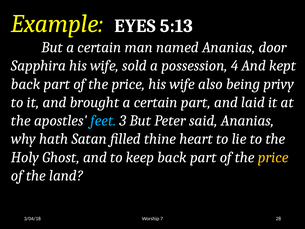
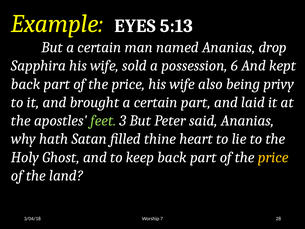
door: door -> drop
4: 4 -> 6
feet colour: light blue -> light green
